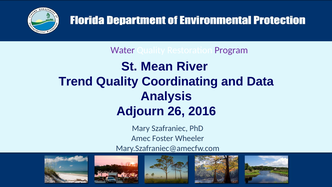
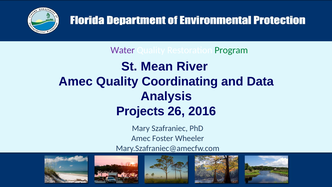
Program colour: purple -> green
Trend at (76, 81): Trend -> Amec
Adjourn: Adjourn -> Projects
